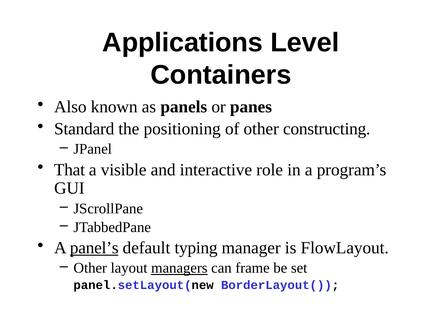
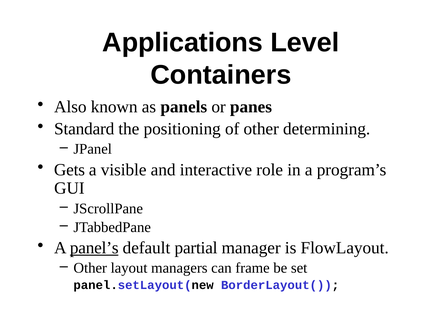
constructing: constructing -> determining
That: That -> Gets
typing: typing -> partial
managers underline: present -> none
